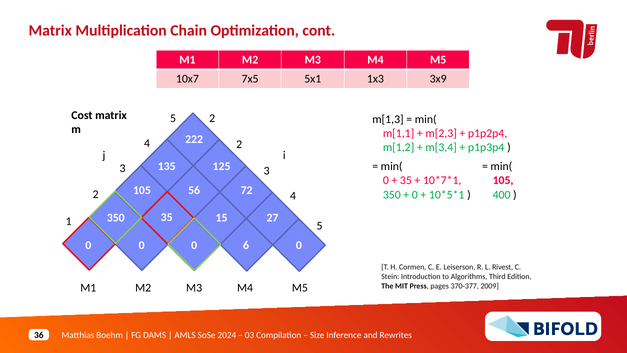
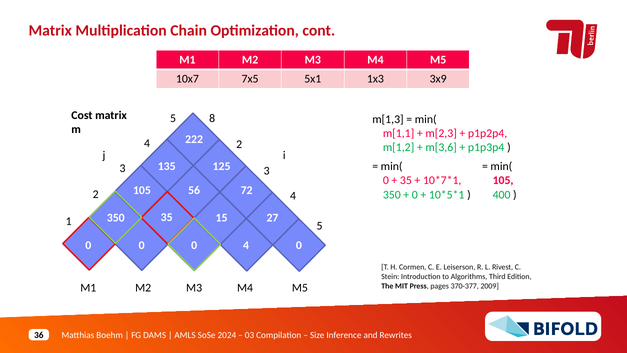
5 2: 2 -> 8
m[3,4: m[3,4 -> m[3,6
0 6: 6 -> 4
